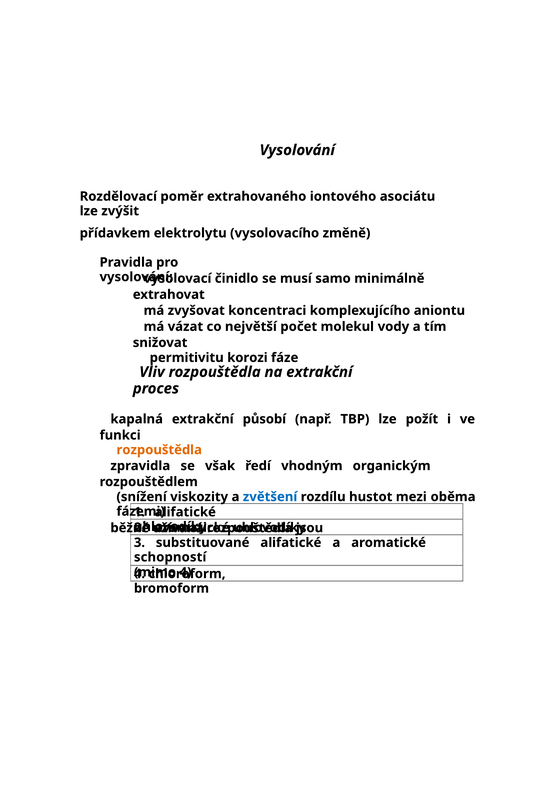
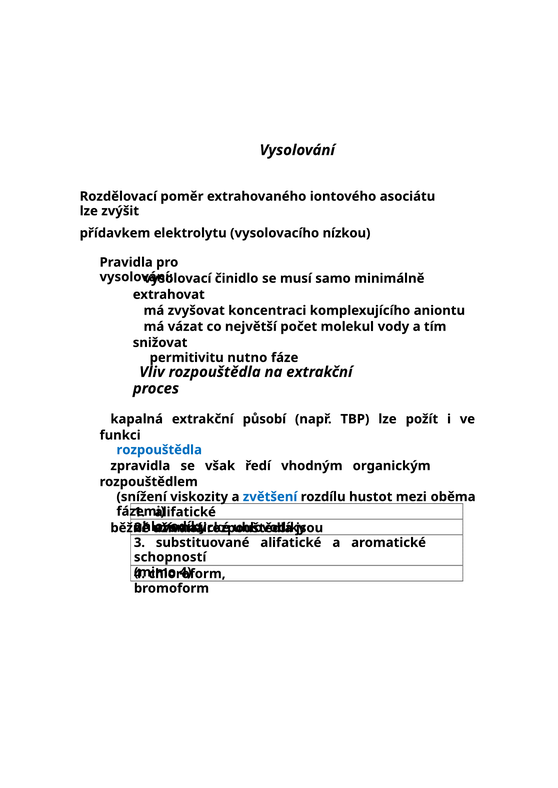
změně: změně -> nízkou
korozi: korozi -> nutno
rozpouštědla at (159, 450) colour: orange -> blue
